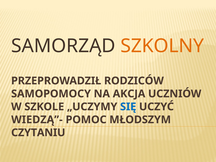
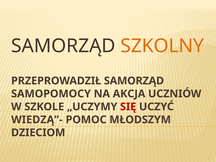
PRZEPROWADZIŁ RODZICÓW: RODZICÓW -> SAMORZĄD
SIĘ colour: blue -> red
CZYTANIU: CZYTANIU -> DZIECIOM
